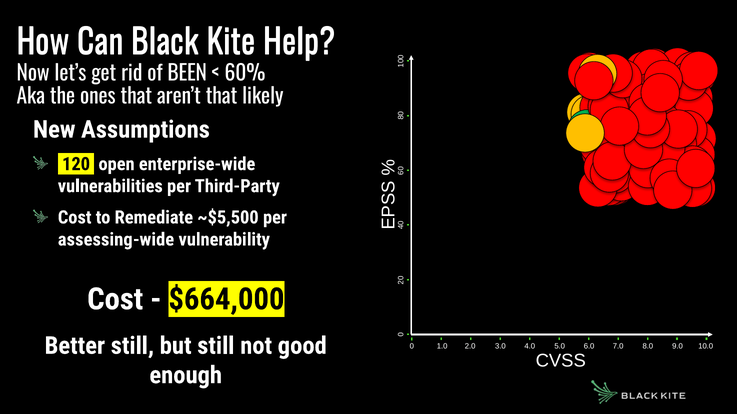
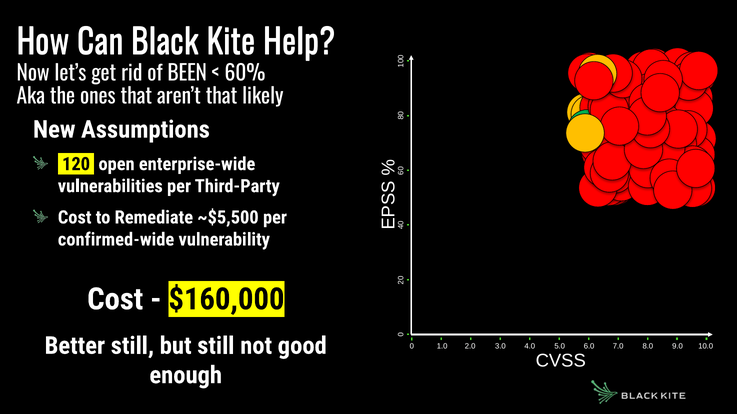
assessing-wide: assessing-wide -> confirmed-wide
$664,000: $664,000 -> $160,000
